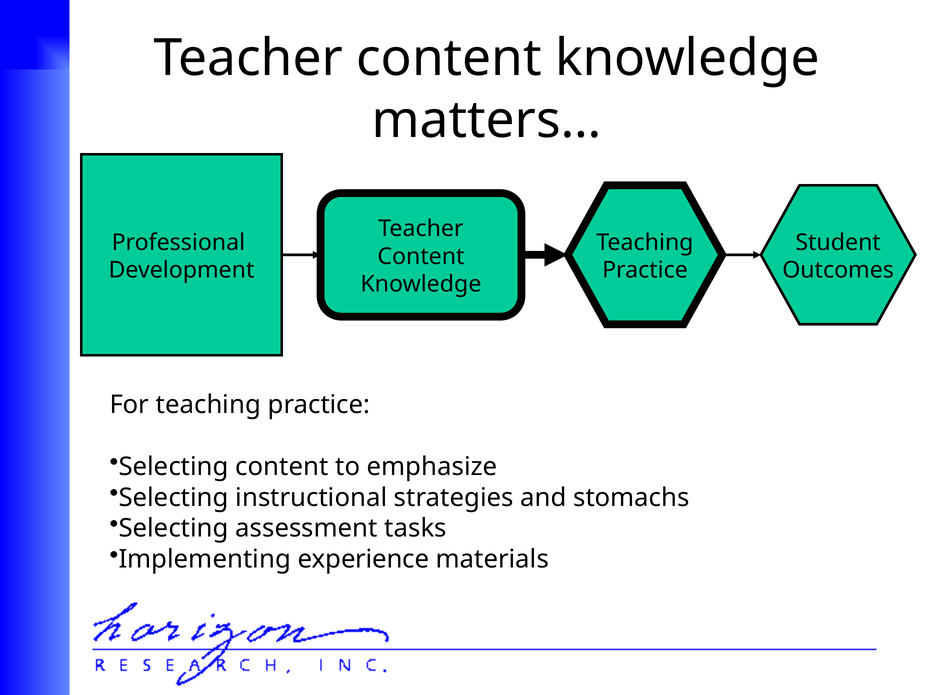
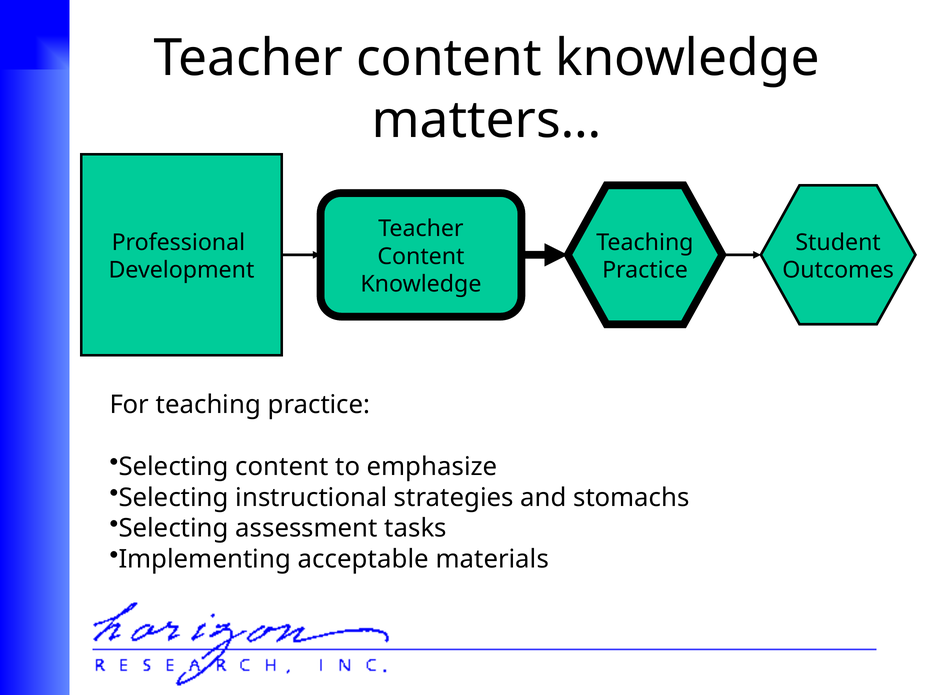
experience: experience -> acceptable
